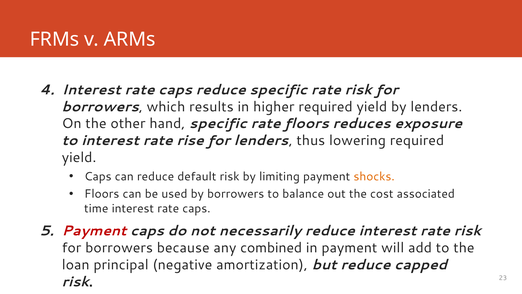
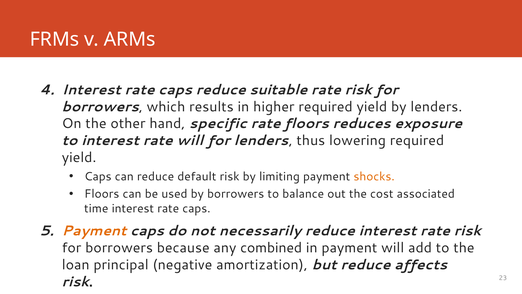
reduce specific: specific -> suitable
rate rise: rise -> will
Payment at (94, 230) colour: red -> orange
capped: capped -> affects
